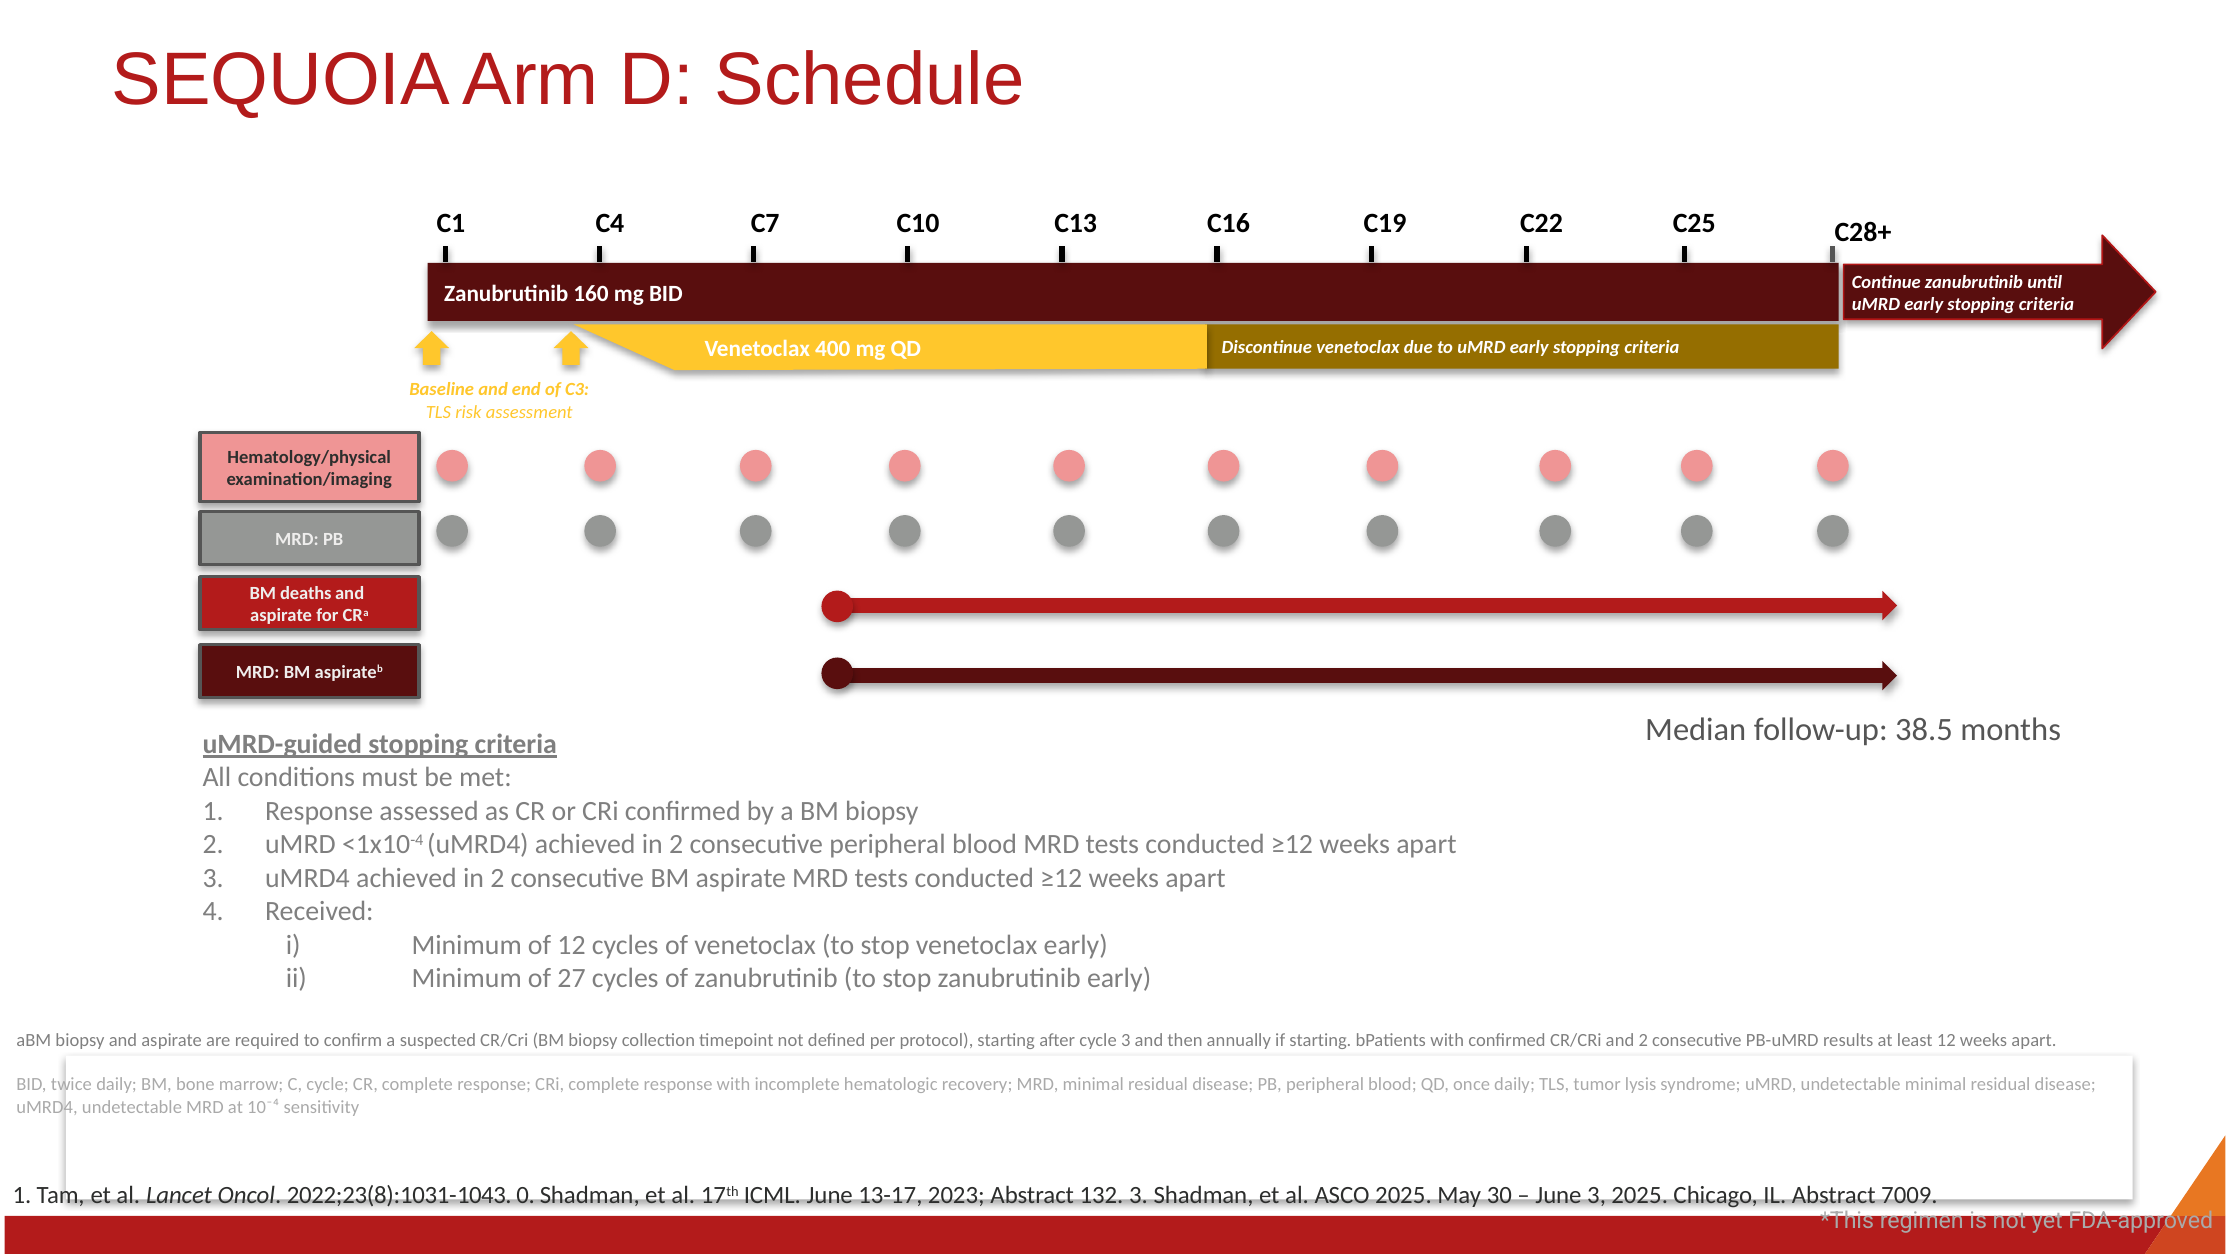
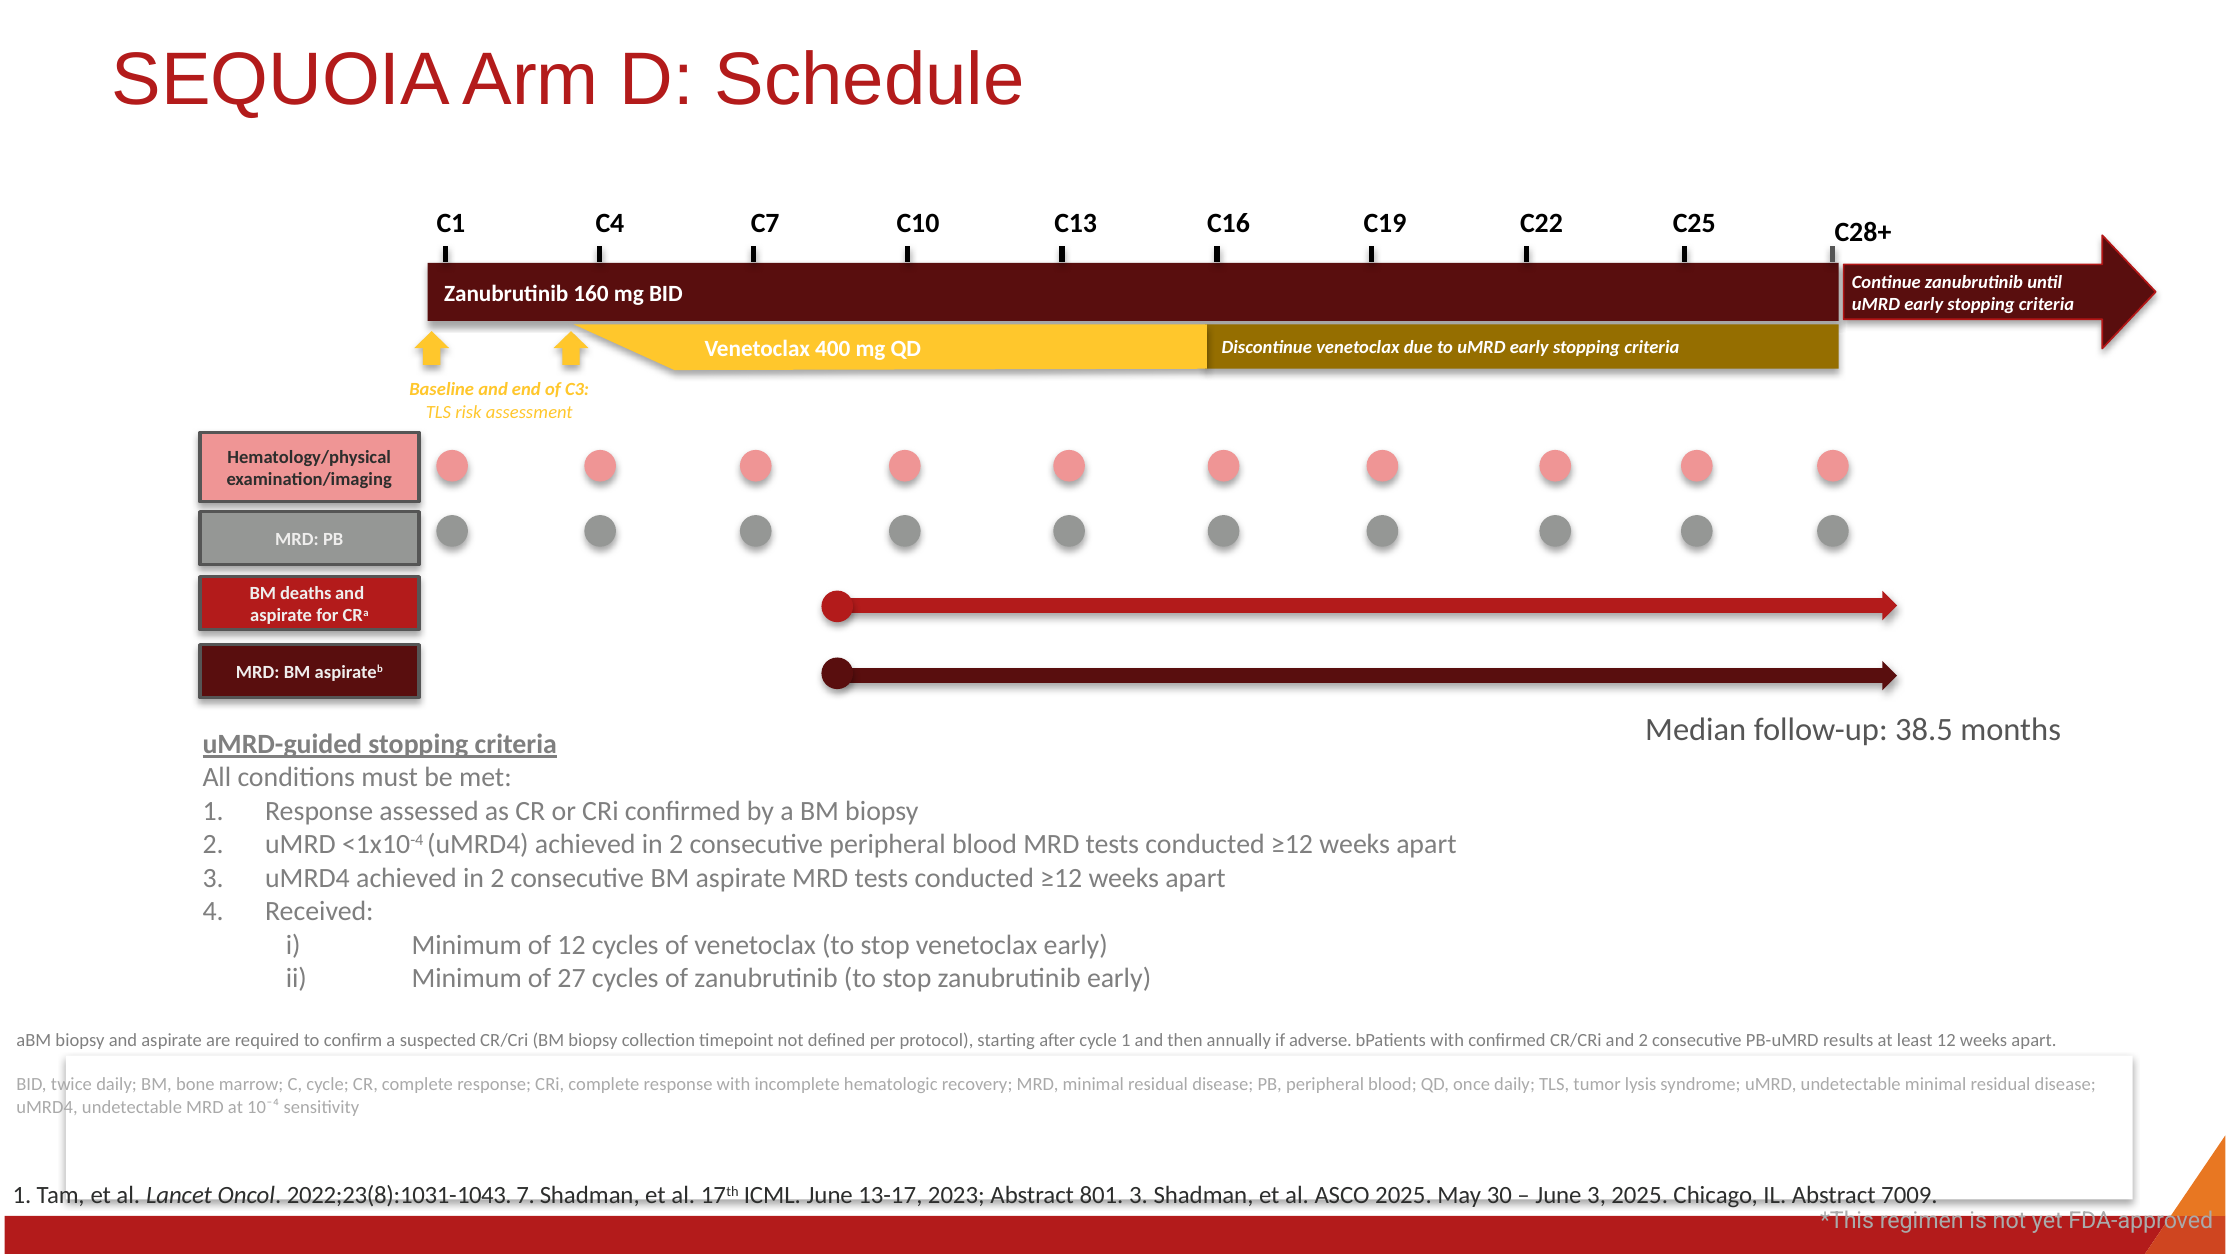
cycle 3: 3 -> 1
if starting: starting -> adverse
0: 0 -> 7
132: 132 -> 801
